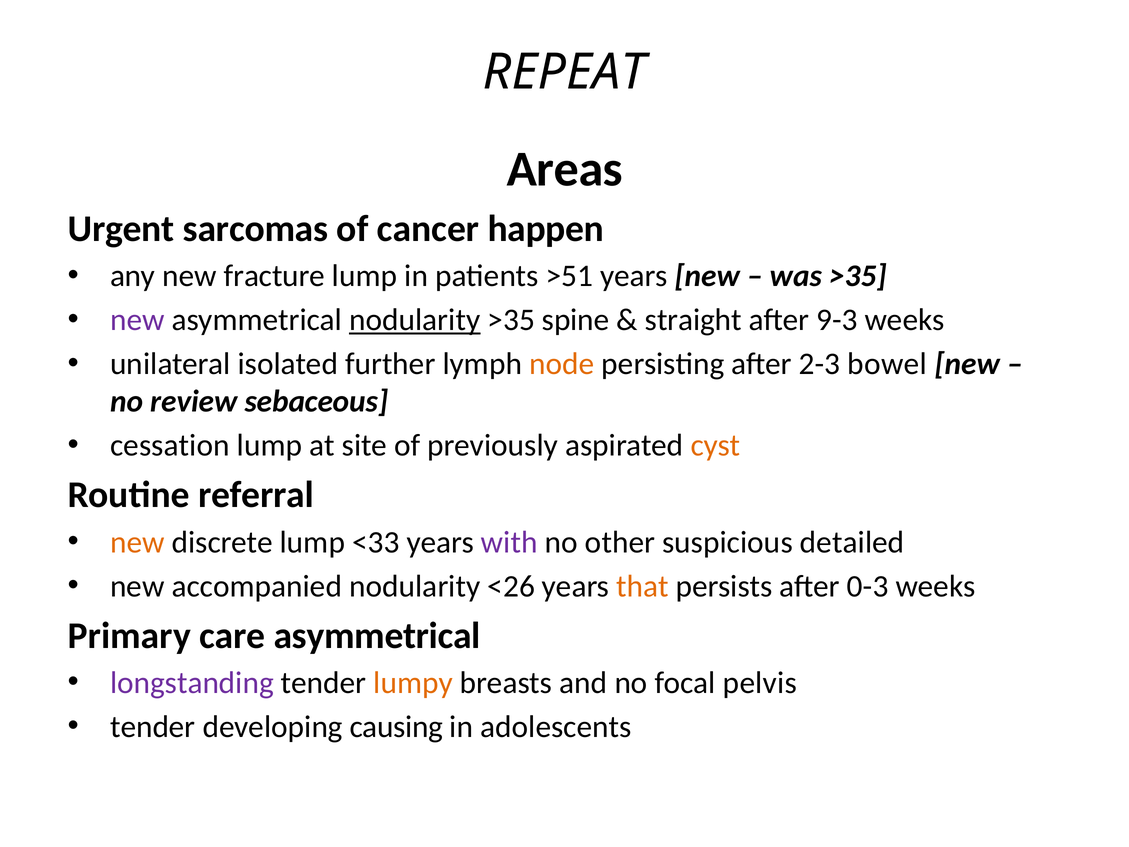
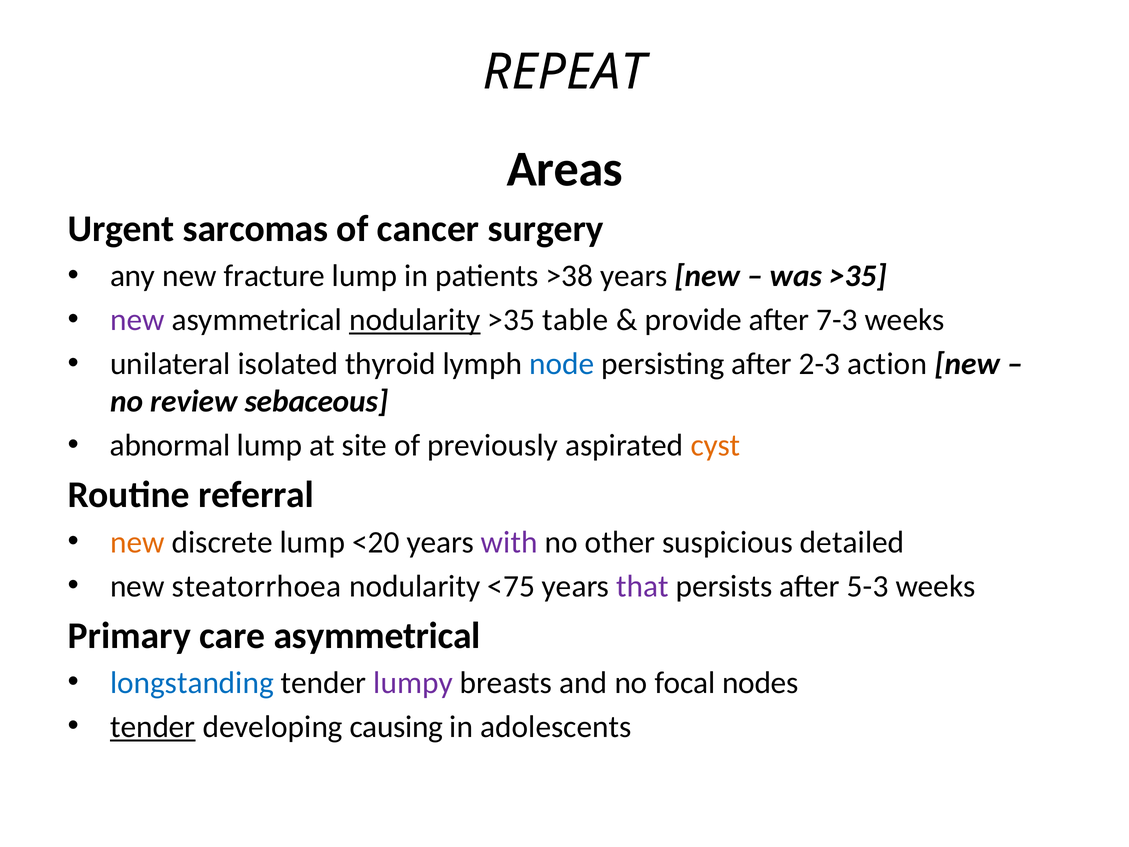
happen: happen -> surgery
>51: >51 -> >38
spine: spine -> table
straight: straight -> provide
9-3: 9-3 -> 7-3
further: further -> thyroid
node colour: orange -> blue
bowel: bowel -> action
cessation: cessation -> abnormal
<33: <33 -> <20
accompanied: accompanied -> steatorrhoea
<26: <26 -> <75
that colour: orange -> purple
0-3: 0-3 -> 5-3
longstanding colour: purple -> blue
lumpy colour: orange -> purple
pelvis: pelvis -> nodes
tender at (153, 727) underline: none -> present
